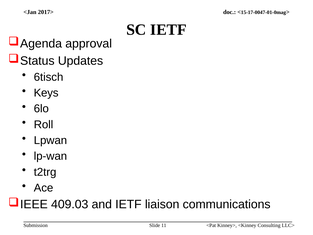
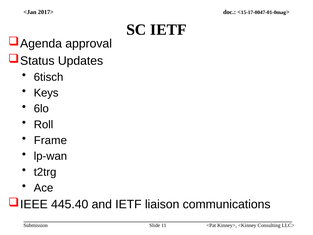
Lpwan: Lpwan -> Frame
409.03: 409.03 -> 445.40
